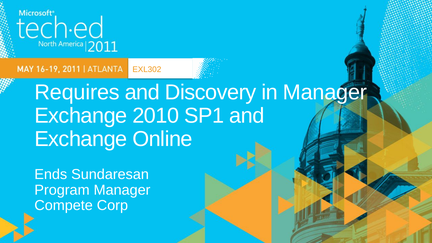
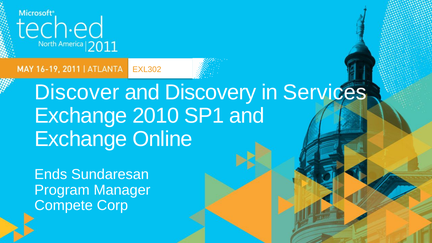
Requires: Requires -> Discover
in Manager: Manager -> Services
